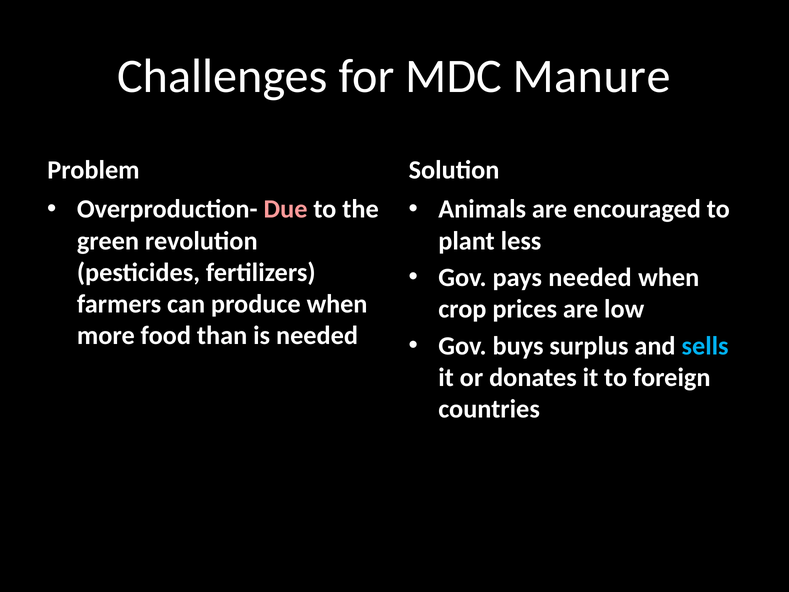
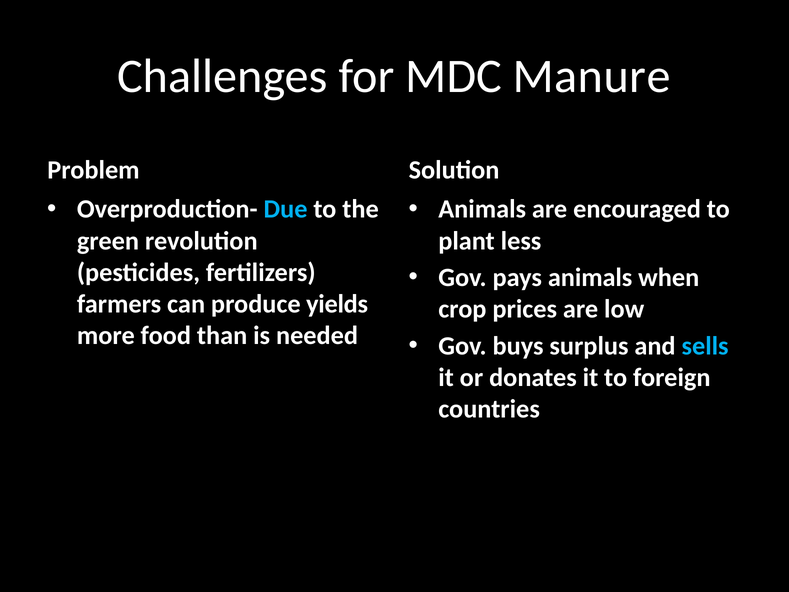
Due colour: pink -> light blue
pays needed: needed -> animals
produce when: when -> yields
